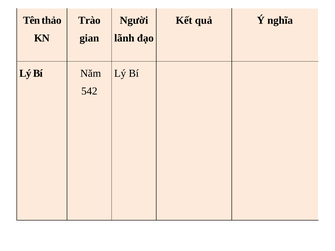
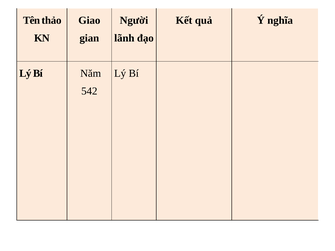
Trào: Trào -> Giao
